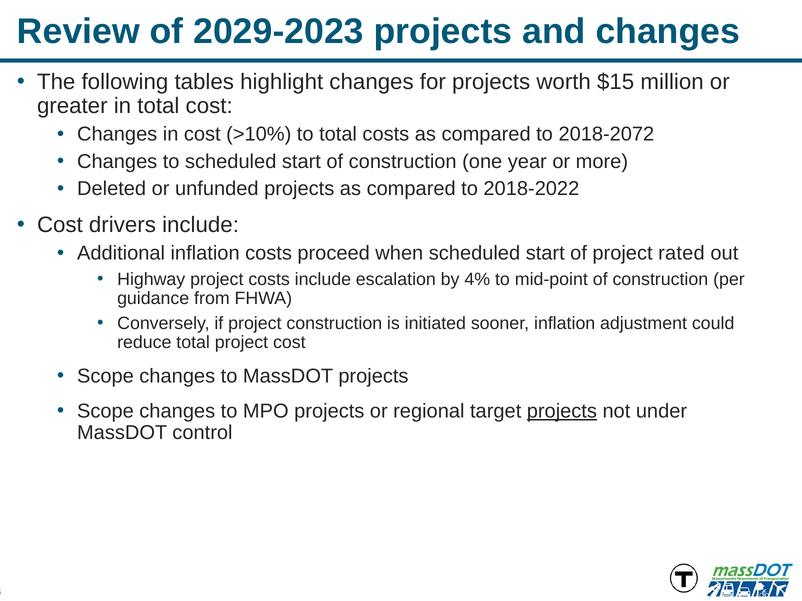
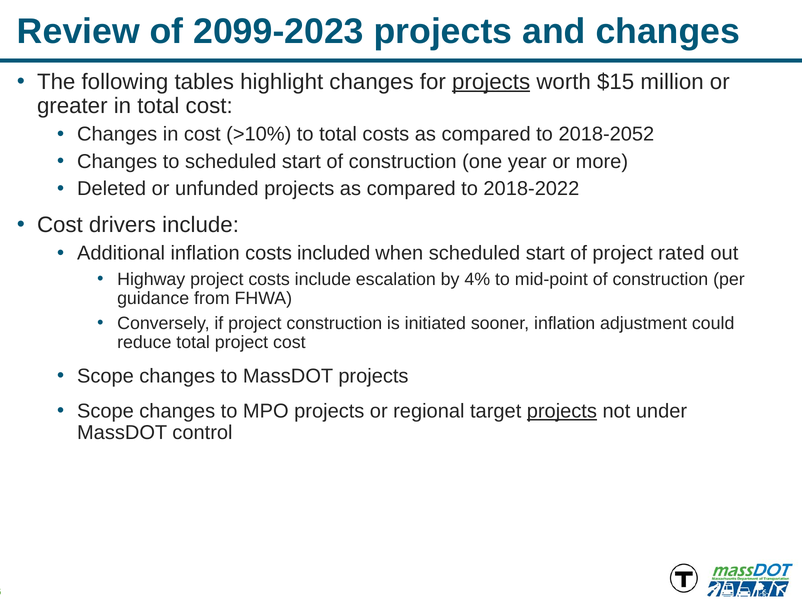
2029-2023: 2029-2023 -> 2099-2023
projects at (491, 82) underline: none -> present
2018-2072: 2018-2072 -> 2018-2052
proceed: proceed -> included
